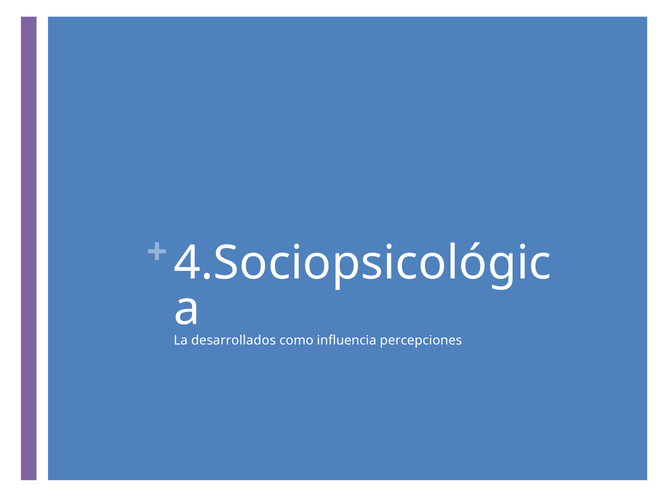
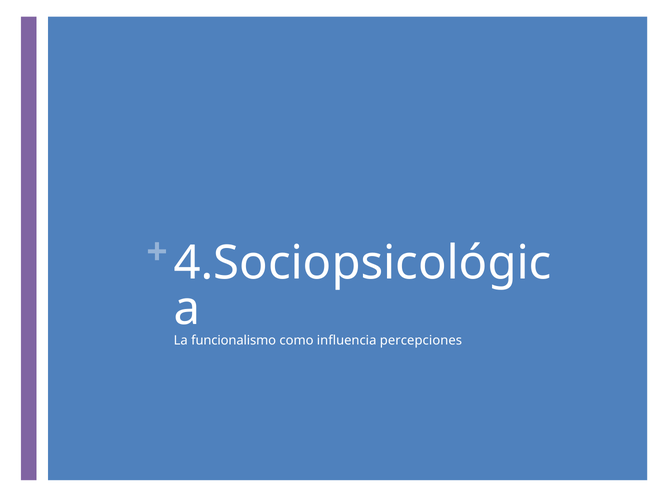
desarrollados: desarrollados -> funcionalismo
